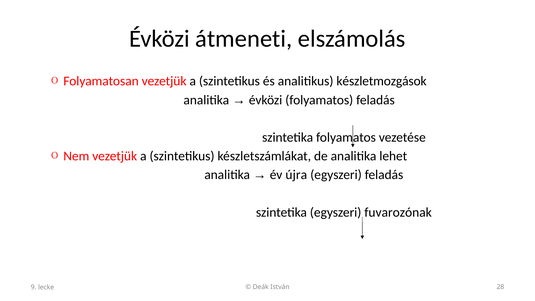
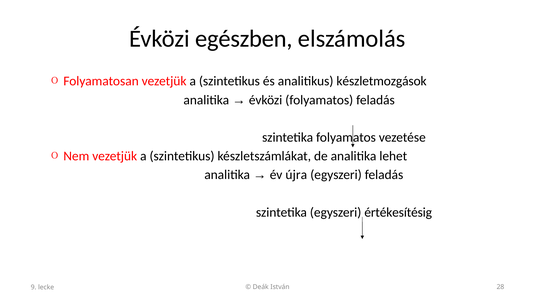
átmeneti: átmeneti -> egészben
fuvarozónak: fuvarozónak -> értékesítésig
